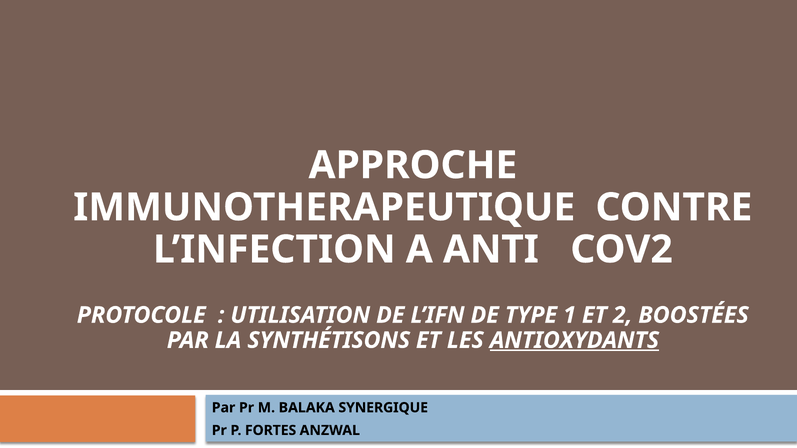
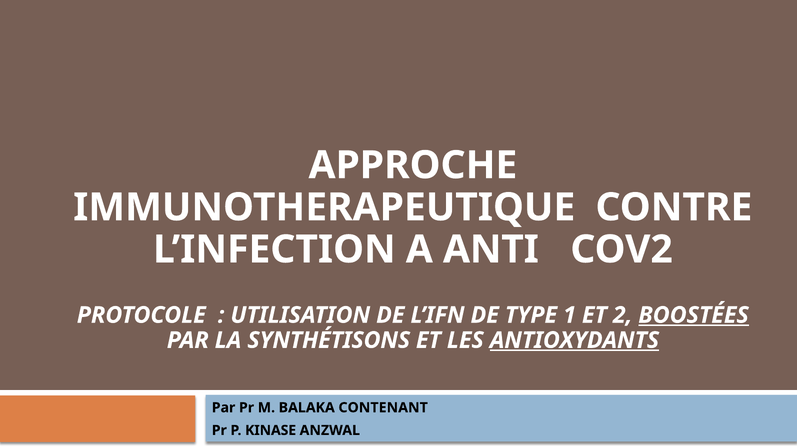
BOOSTÉES underline: none -> present
SYNERGIQUE: SYNERGIQUE -> CONTENANT
FORTES: FORTES -> KINASE
